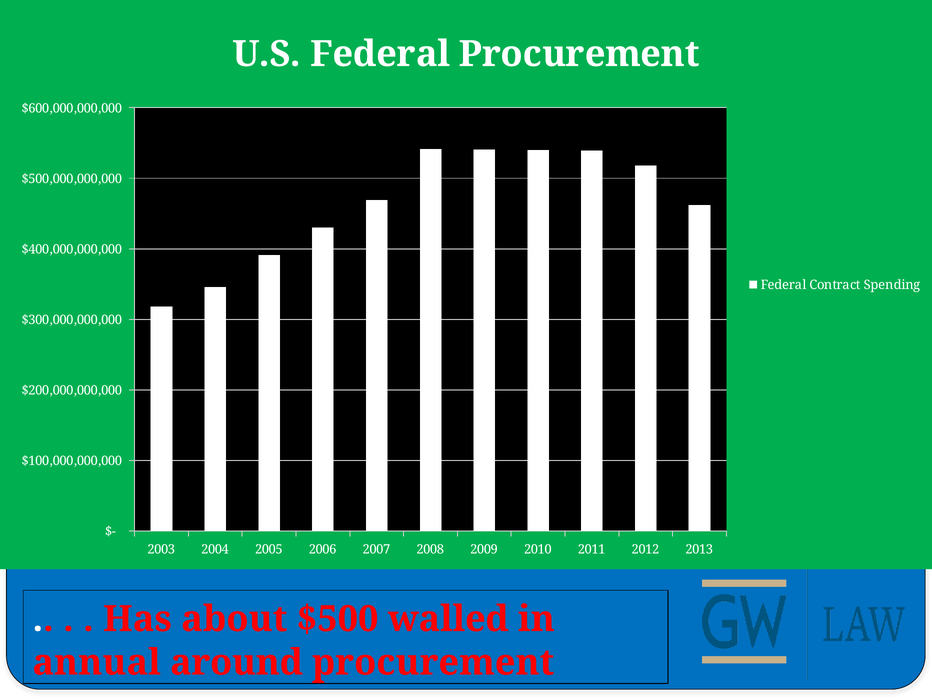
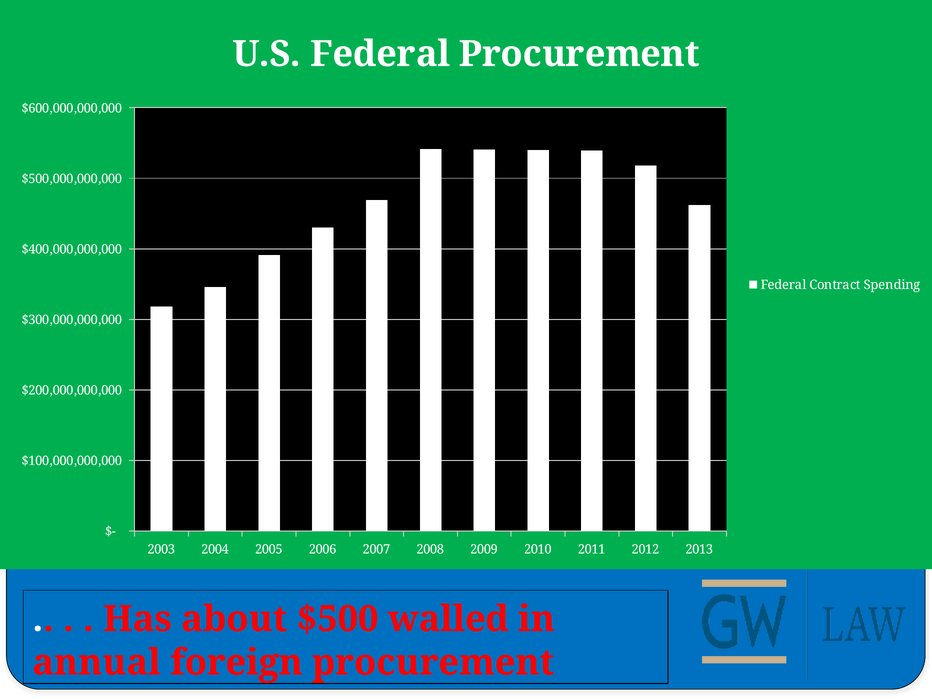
around: around -> foreign
